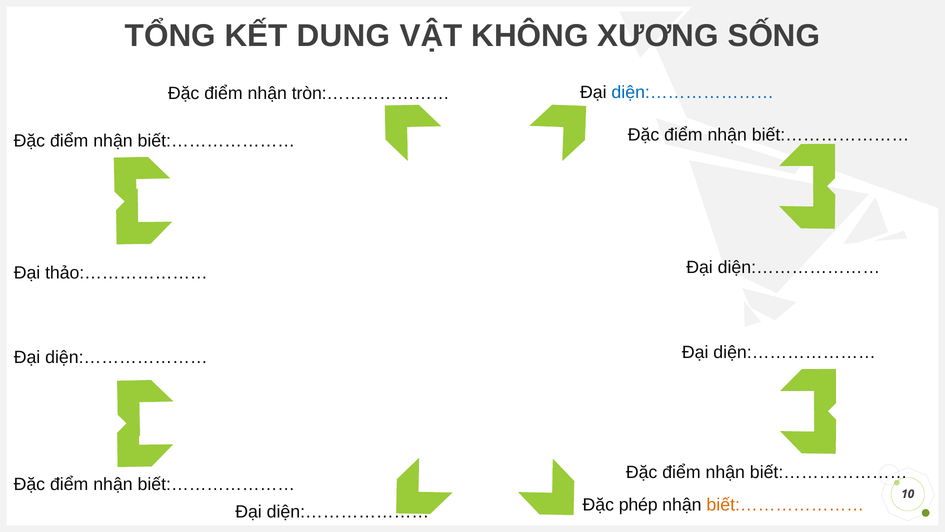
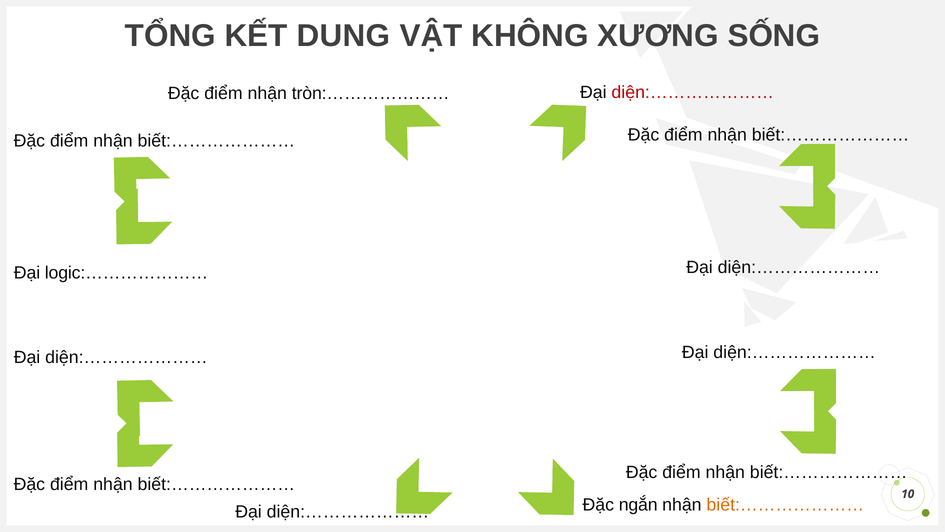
diện:………………… at (693, 92) colour: blue -> red
thảo:…………………: thảo:………………… -> logic:…………………
phép: phép -> ngắn
